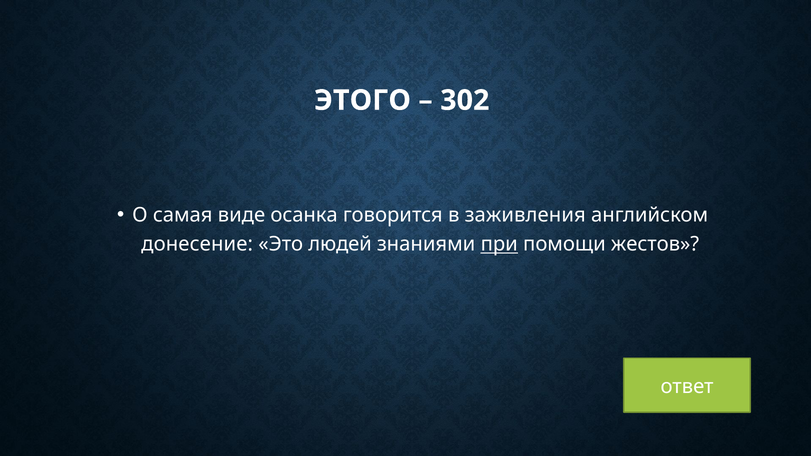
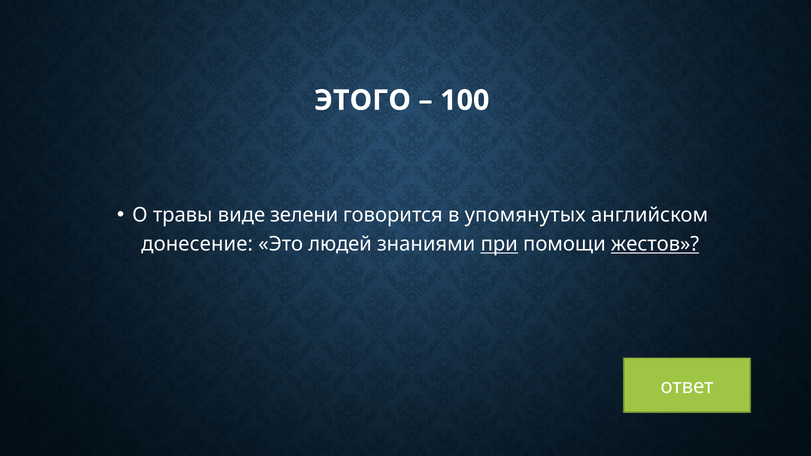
302: 302 -> 100
самая: самая -> травы
осанка: осанка -> зелени
заживления: заживления -> упомянутых
жестов underline: none -> present
